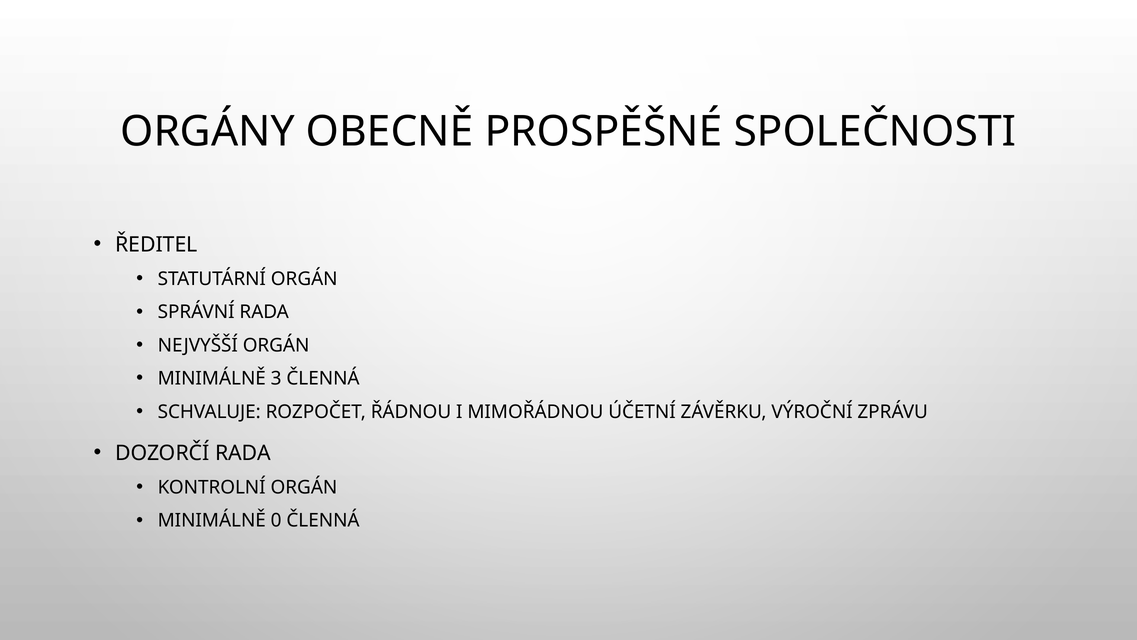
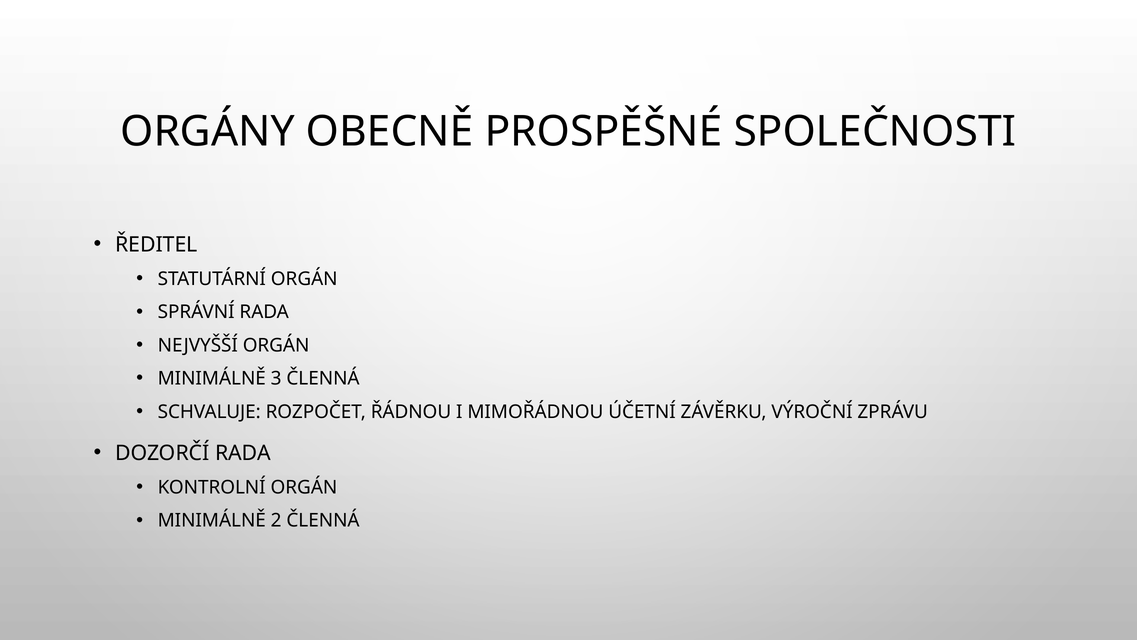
0: 0 -> 2
